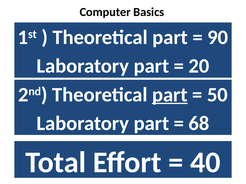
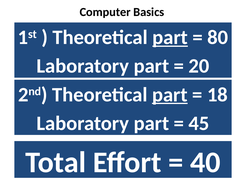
part at (170, 38) underline: none -> present
90: 90 -> 80
50: 50 -> 18
68: 68 -> 45
